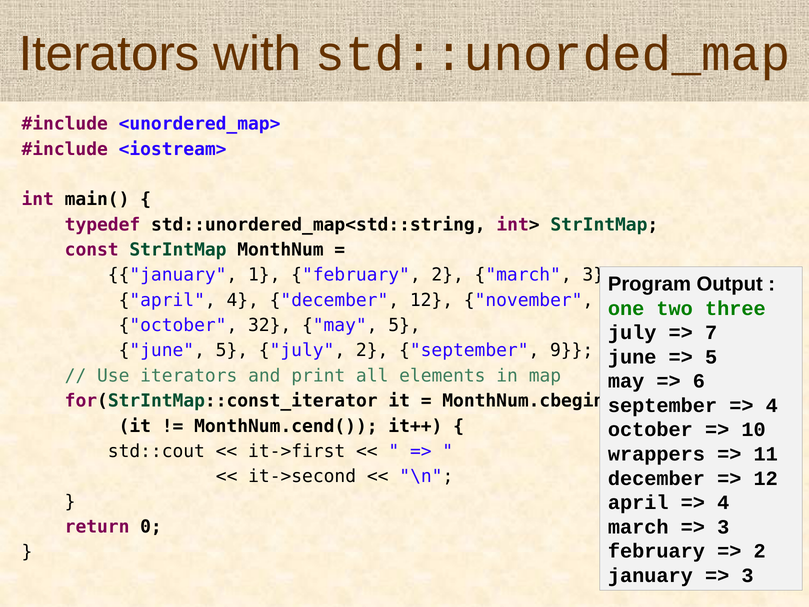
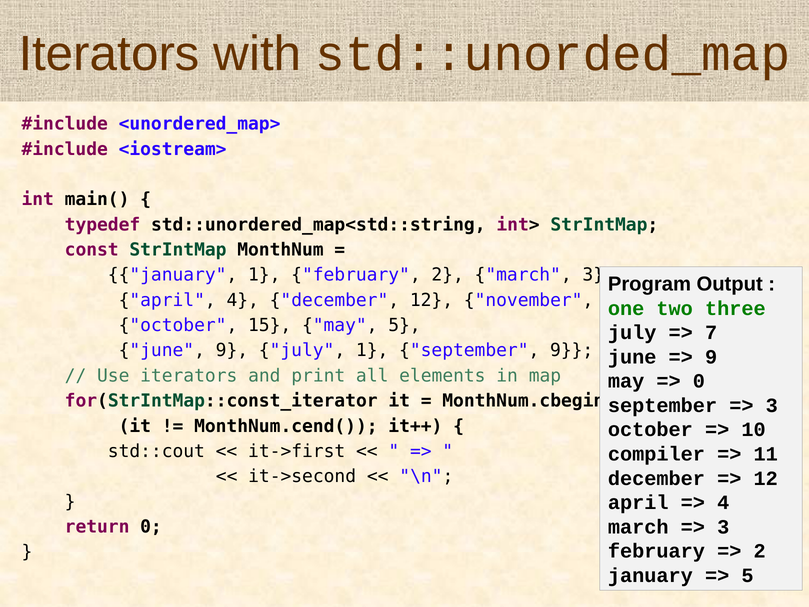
32: 32 -> 15
june 5: 5 -> 9
july 2: 2 -> 1
5 at (711, 357): 5 -> 9
6 at (699, 381): 6 -> 0
4 at (772, 405): 4 -> 3
wrappers: wrappers -> compiler
3 at (747, 575): 3 -> 5
